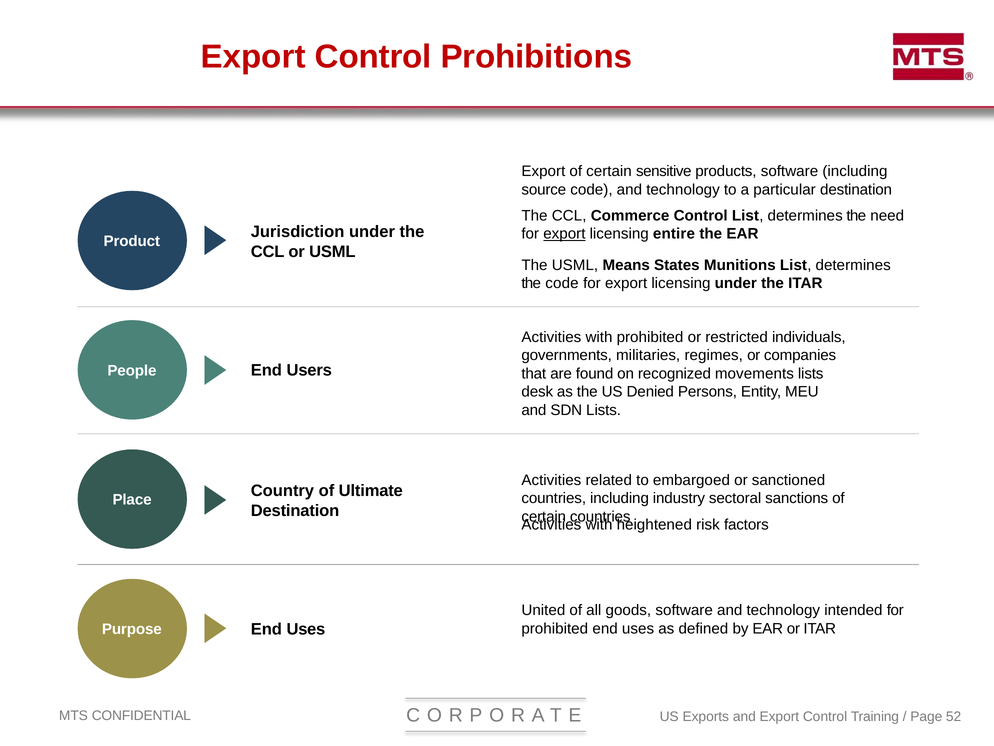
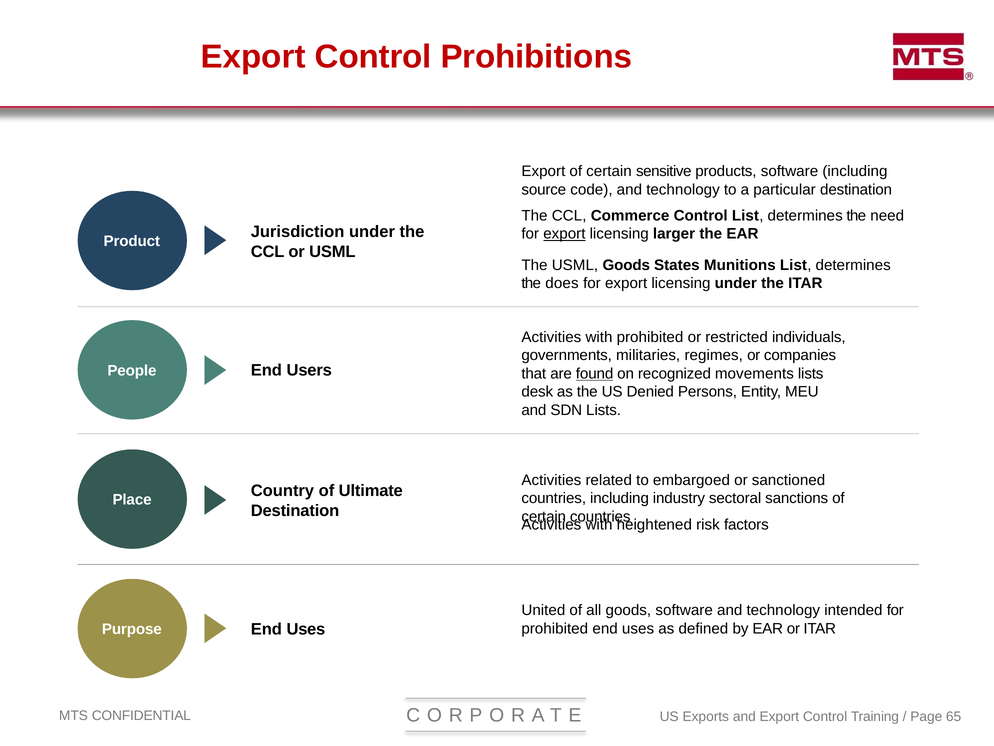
entire: entire -> larger
USML Means: Means -> Goods
the code: code -> does
found underline: none -> present
52: 52 -> 65
